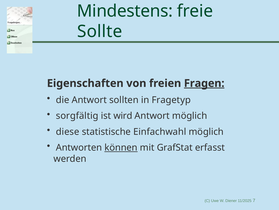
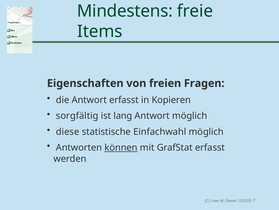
Sollte: Sollte -> Items
Fragen underline: present -> none
Antwort sollten: sollten -> erfasst
Fragetyp: Fragetyp -> Kopieren
wird: wird -> lang
